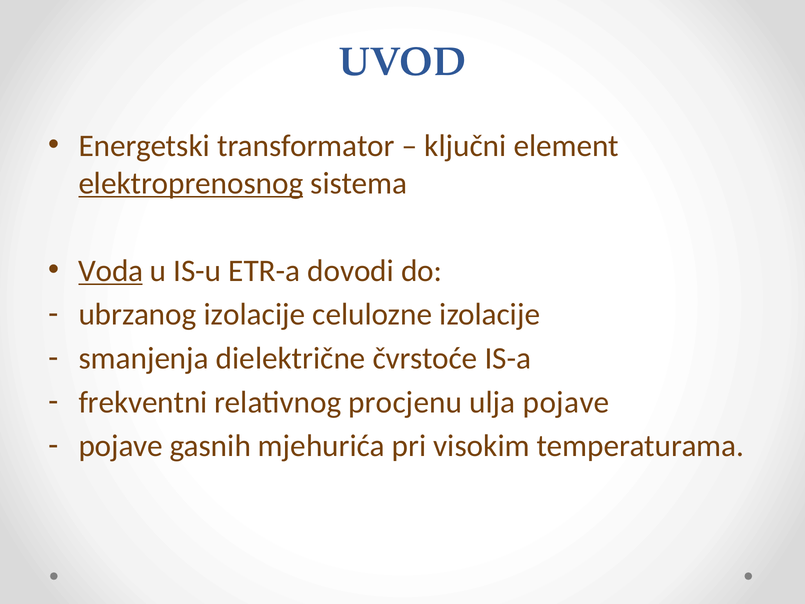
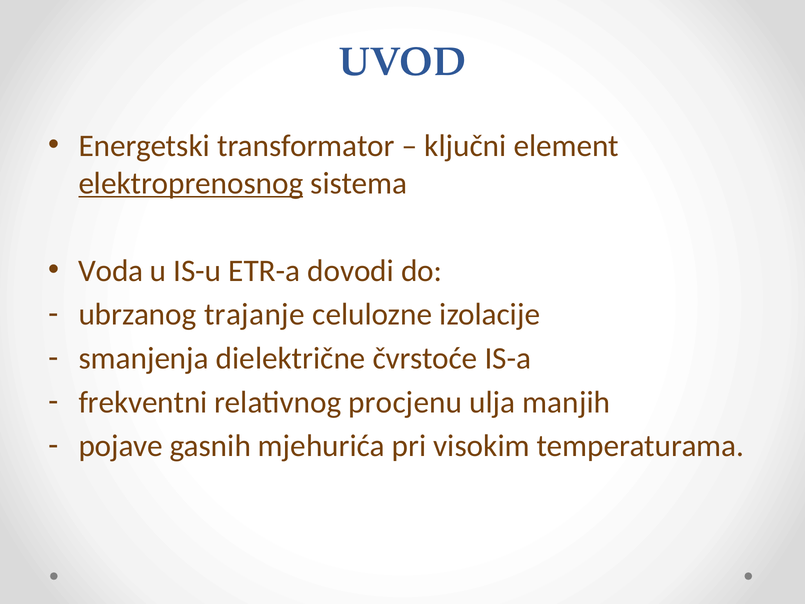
Voda underline: present -> none
ubrzanog izolacije: izolacije -> trajanje
ulja pojave: pojave -> manjih
